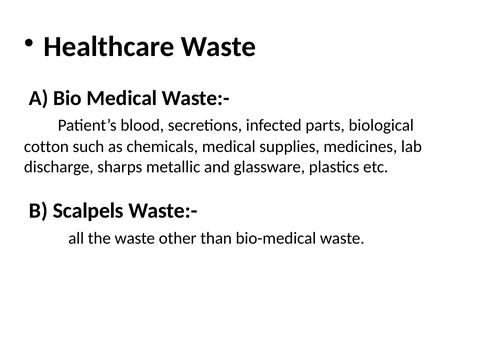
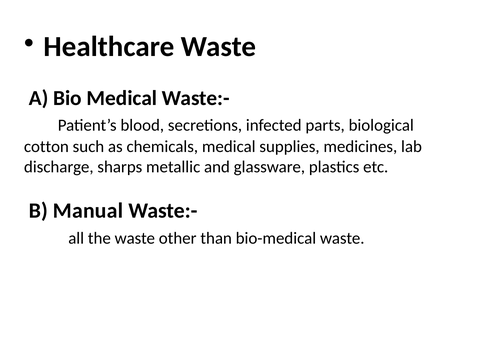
Scalpels: Scalpels -> Manual
